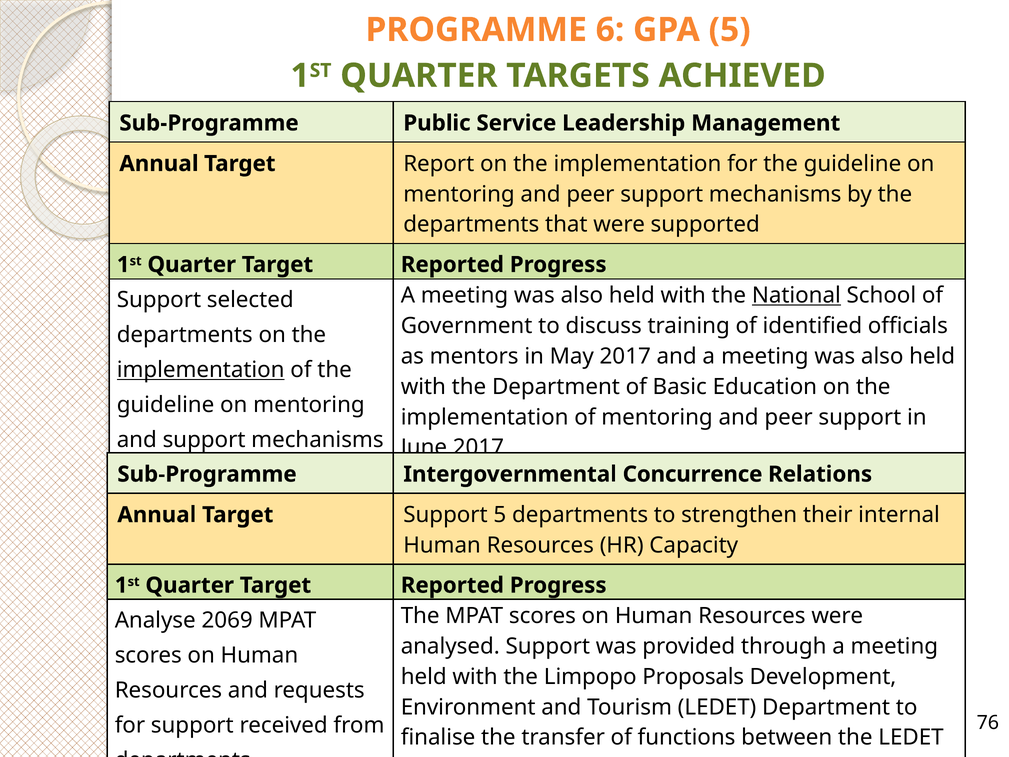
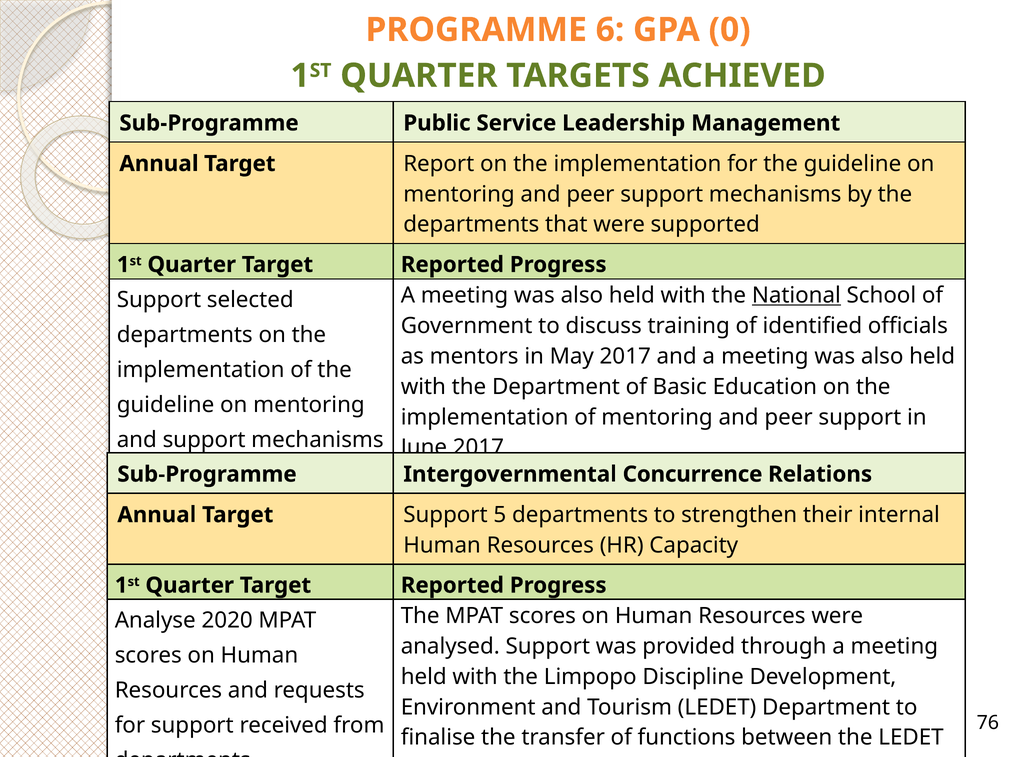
GPA 5: 5 -> 0
implementation at (201, 370) underline: present -> none
2069: 2069 -> 2020
Proposals: Proposals -> Discipline
